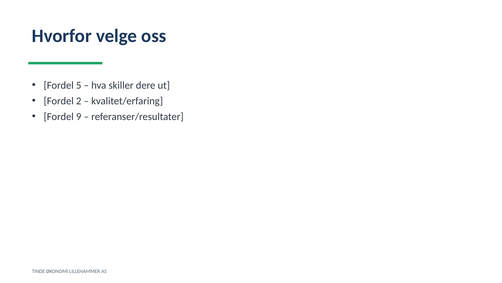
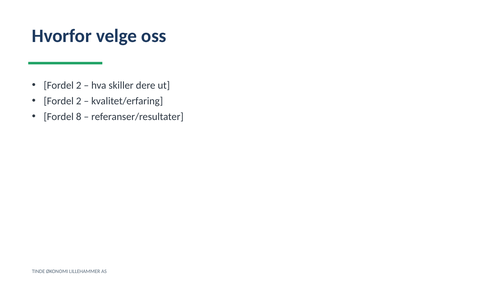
5 at (79, 85): 5 -> 2
9: 9 -> 8
